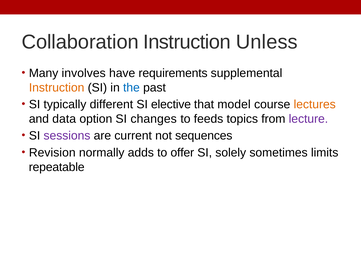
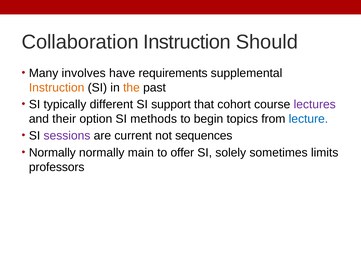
Unless: Unless -> Should
the colour: blue -> orange
elective: elective -> support
model: model -> cohort
lectures colour: orange -> purple
data: data -> their
changes: changes -> methods
feeds: feeds -> begin
lecture colour: purple -> blue
Revision at (52, 152): Revision -> Normally
adds: adds -> main
repeatable: repeatable -> professors
